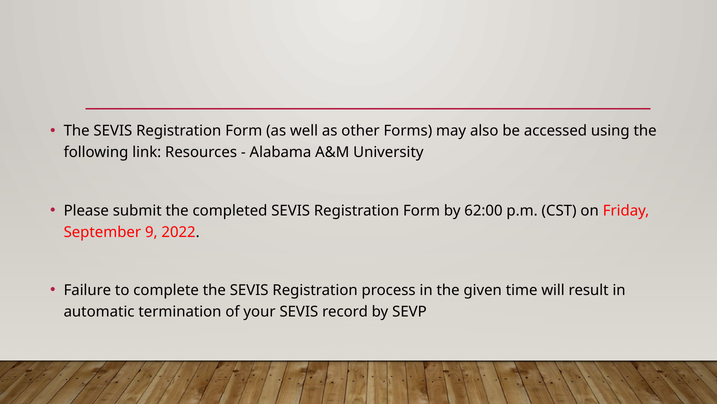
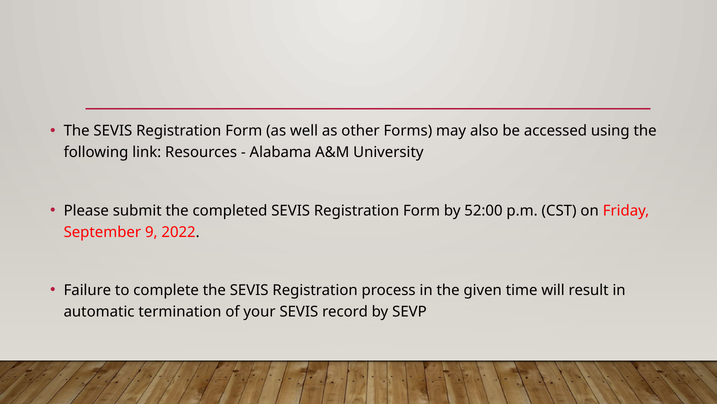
62:00: 62:00 -> 52:00
